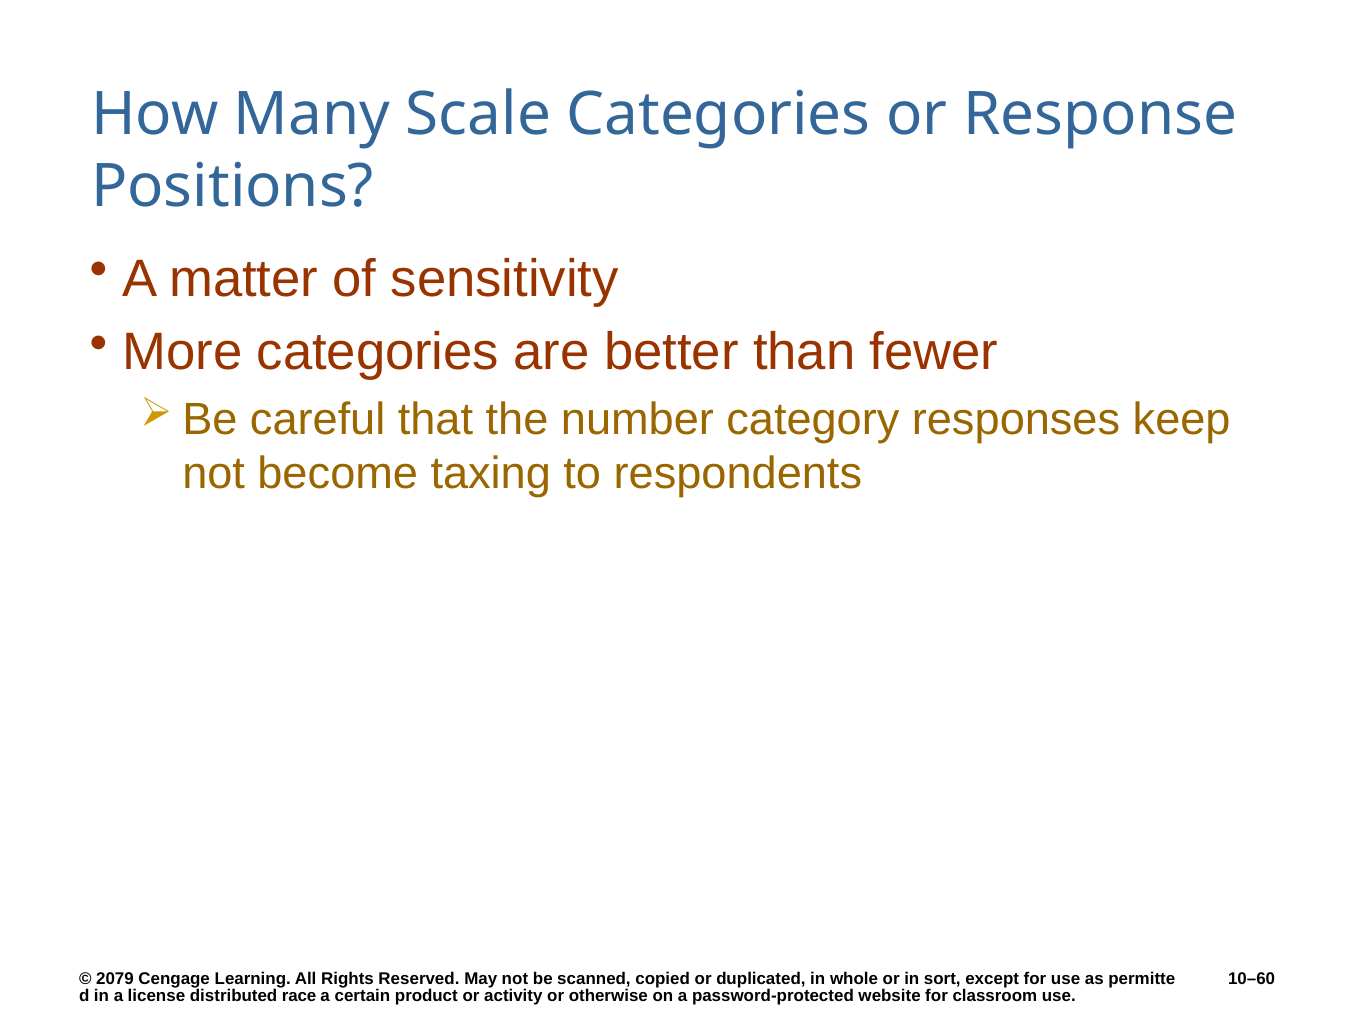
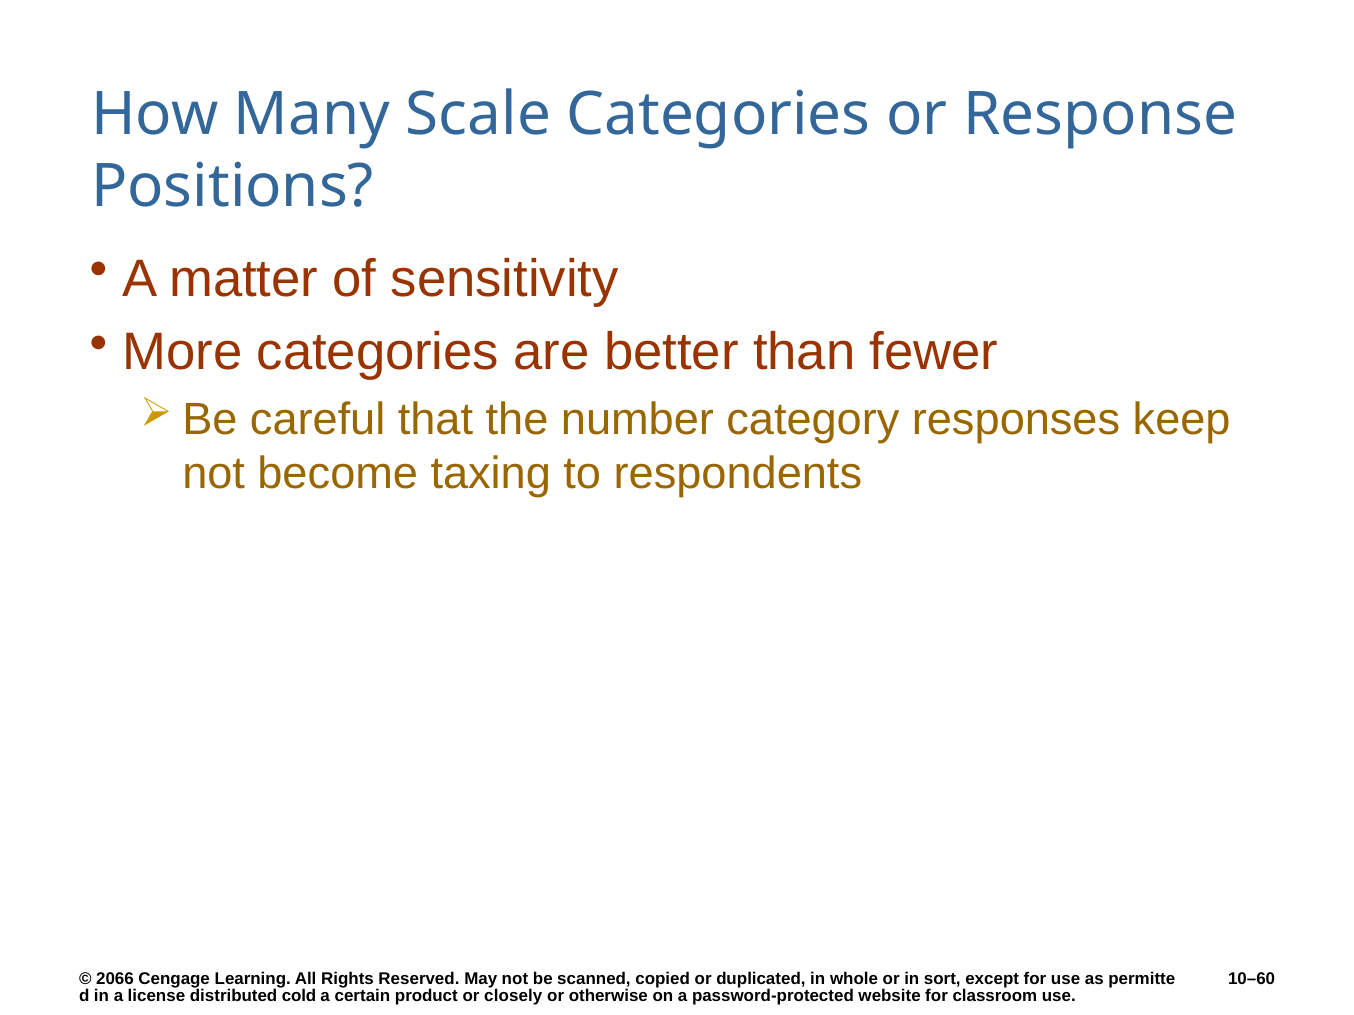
2079: 2079 -> 2066
race: race -> cold
activity: activity -> closely
